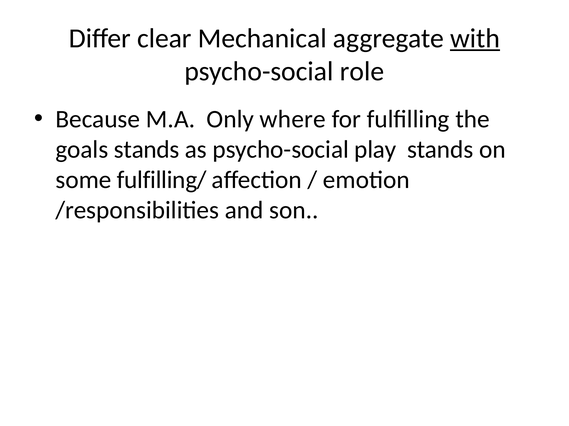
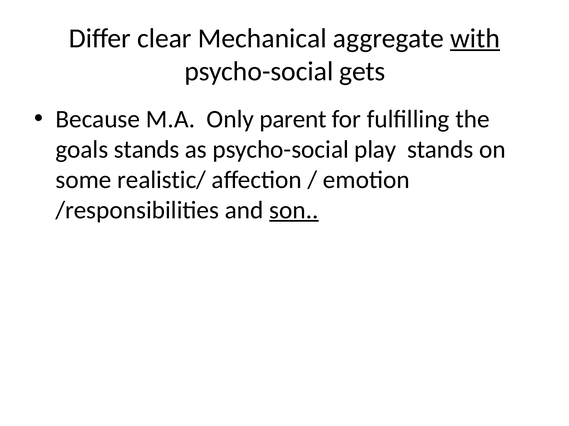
role: role -> gets
where: where -> parent
fulfilling/: fulfilling/ -> realistic/
son underline: none -> present
